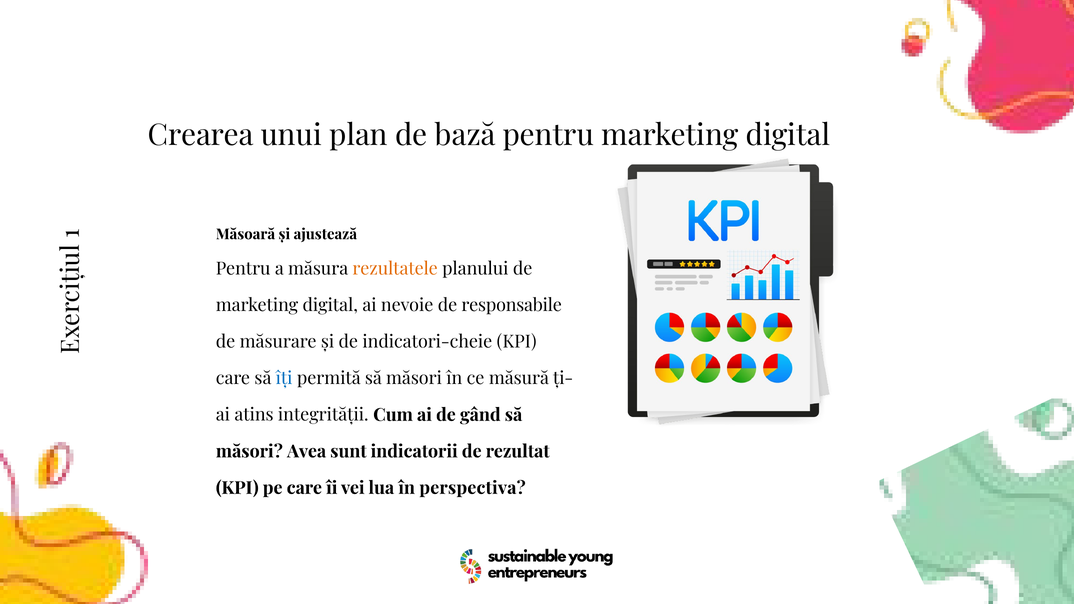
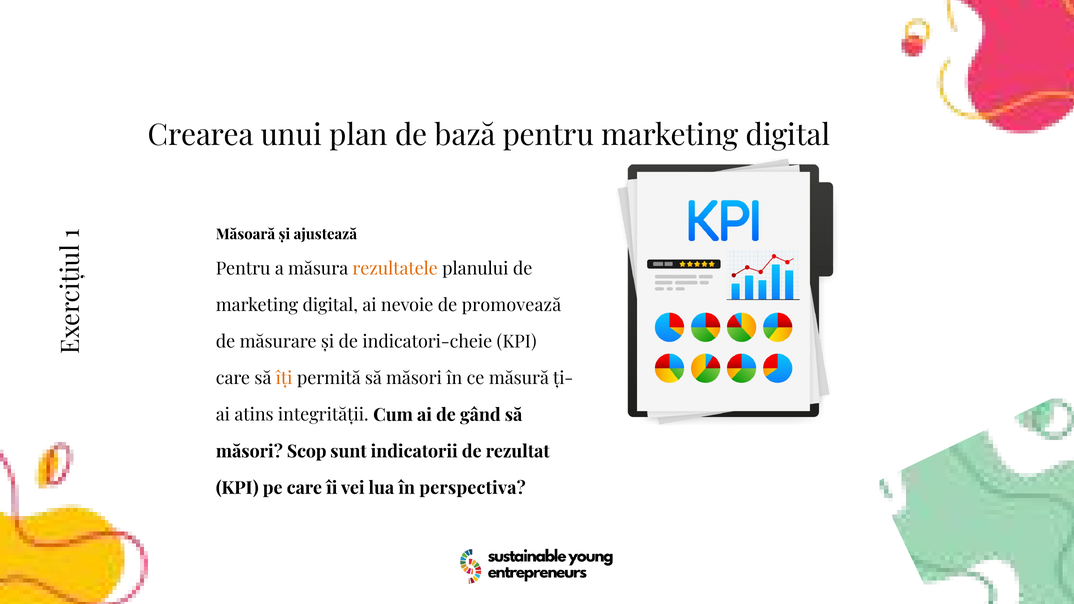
responsabile: responsabile -> promovează
îți colour: blue -> orange
Avea: Avea -> Scop
